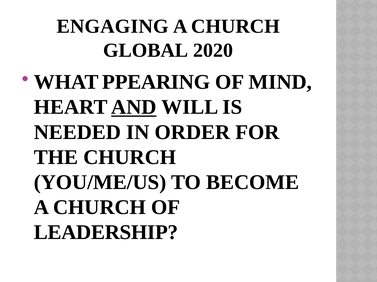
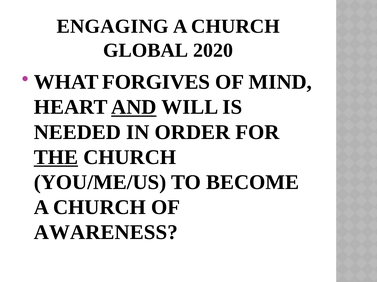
PPEARING: PPEARING -> FORGIVES
THE underline: none -> present
LEADERSHIP: LEADERSHIP -> AWARENESS
